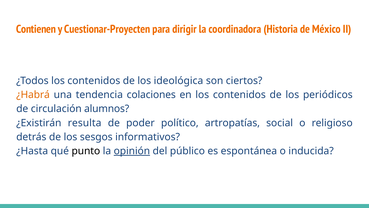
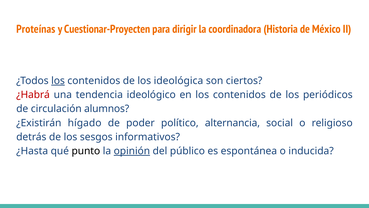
Contienen: Contienen -> Proteínas
los at (58, 81) underline: none -> present
¿Habrá colour: orange -> red
colaciones: colaciones -> ideológico
resulta: resulta -> hígado
artropatías: artropatías -> alternancia
